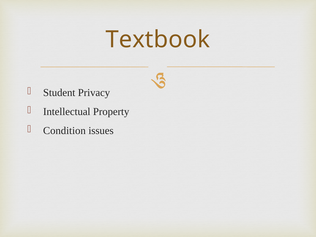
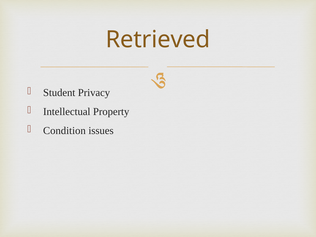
Textbook: Textbook -> Retrieved
